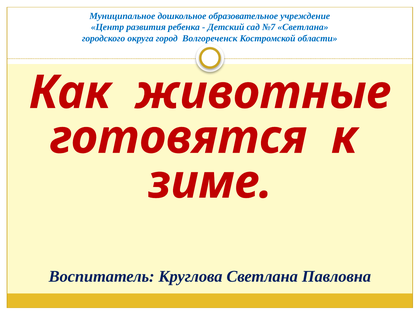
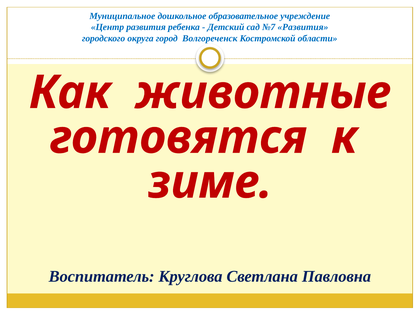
№7 Светлана: Светлана -> Развития
